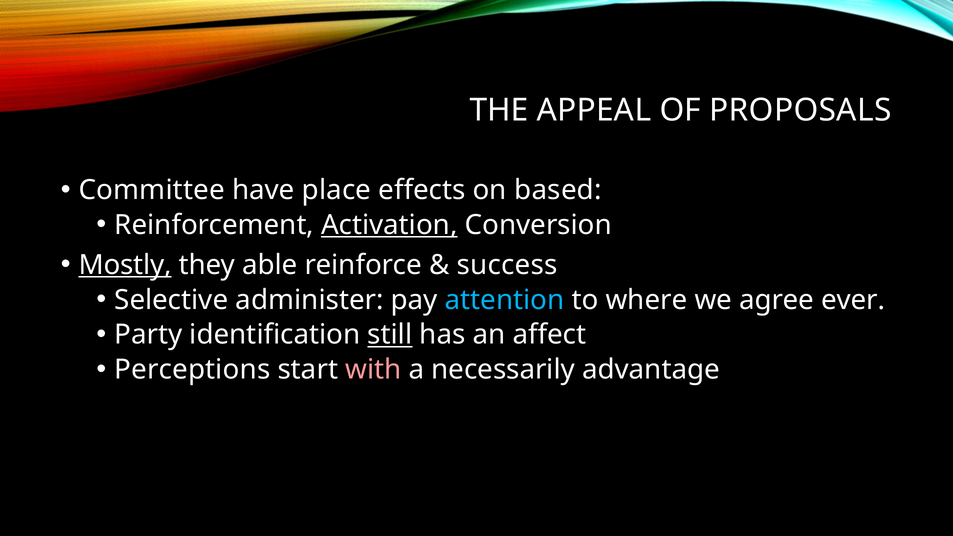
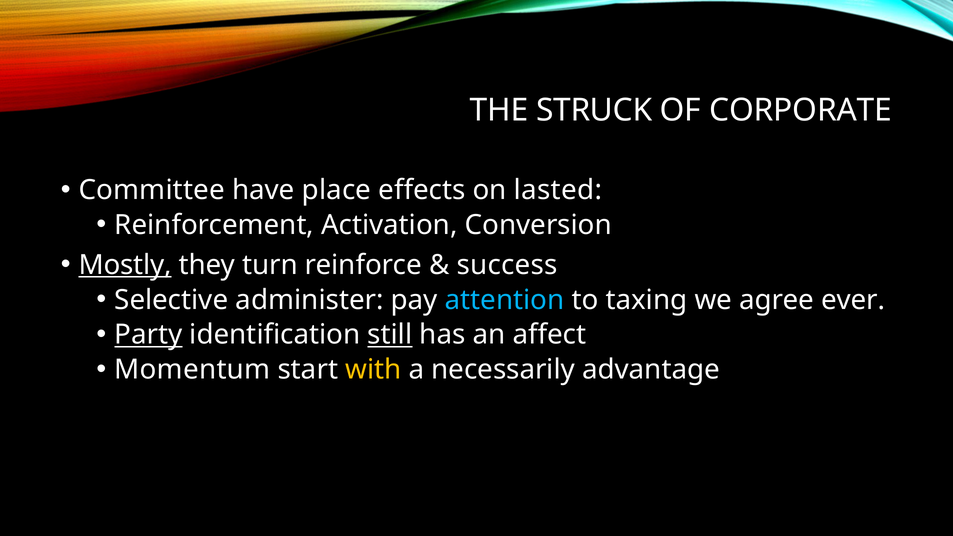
APPEAL: APPEAL -> STRUCK
PROPOSALS: PROPOSALS -> CORPORATE
based: based -> lasted
Activation underline: present -> none
able: able -> turn
where: where -> taxing
Party underline: none -> present
Perceptions: Perceptions -> Momentum
with colour: pink -> yellow
